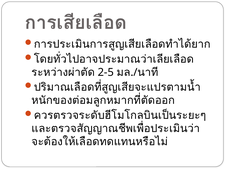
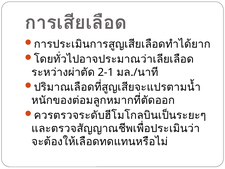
2-5: 2-5 -> 2-1
